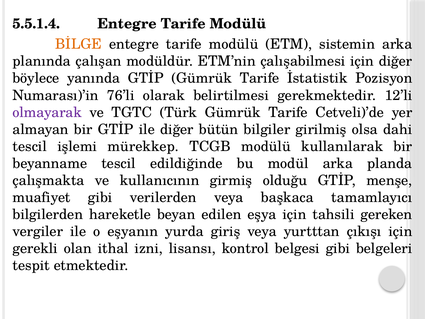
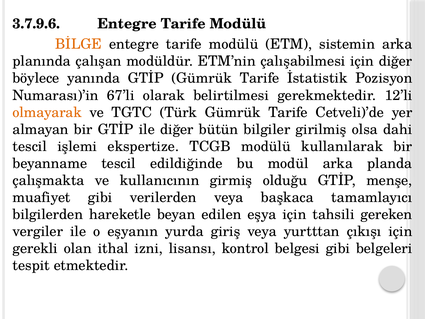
5.5.1.4: 5.5.1.4 -> 3.7.9.6
76’li: 76’li -> 67’li
olmayarak colour: purple -> orange
mürekkep: mürekkep -> ekspertize
